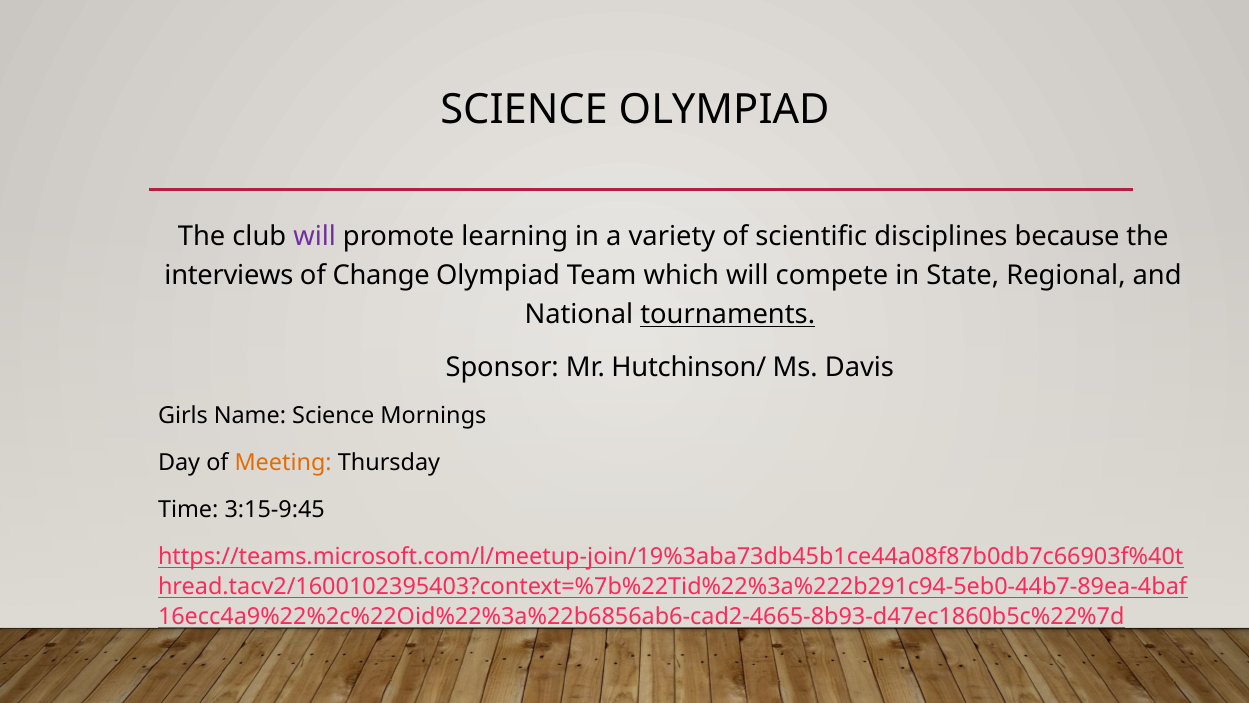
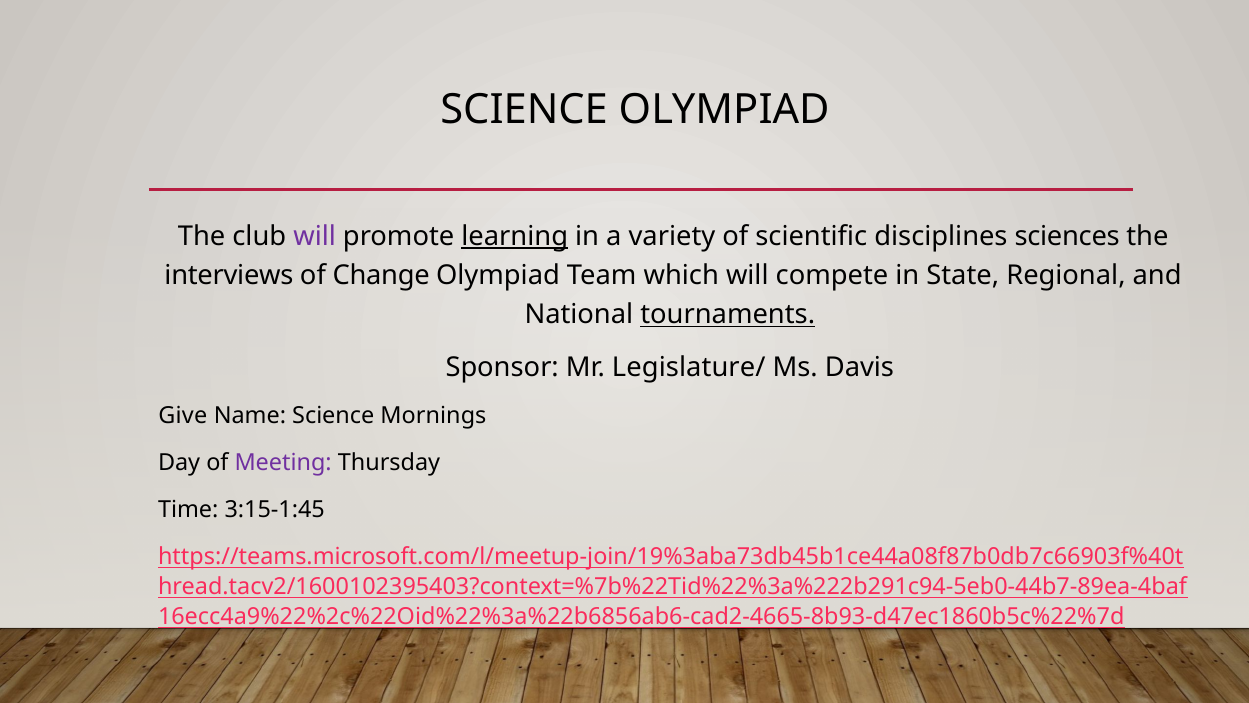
learning underline: none -> present
because: because -> sciences
Hutchinson/: Hutchinson/ -> Legislature/
Girls: Girls -> Give
Meeting colour: orange -> purple
3:15-9:45: 3:15-9:45 -> 3:15-1:45
